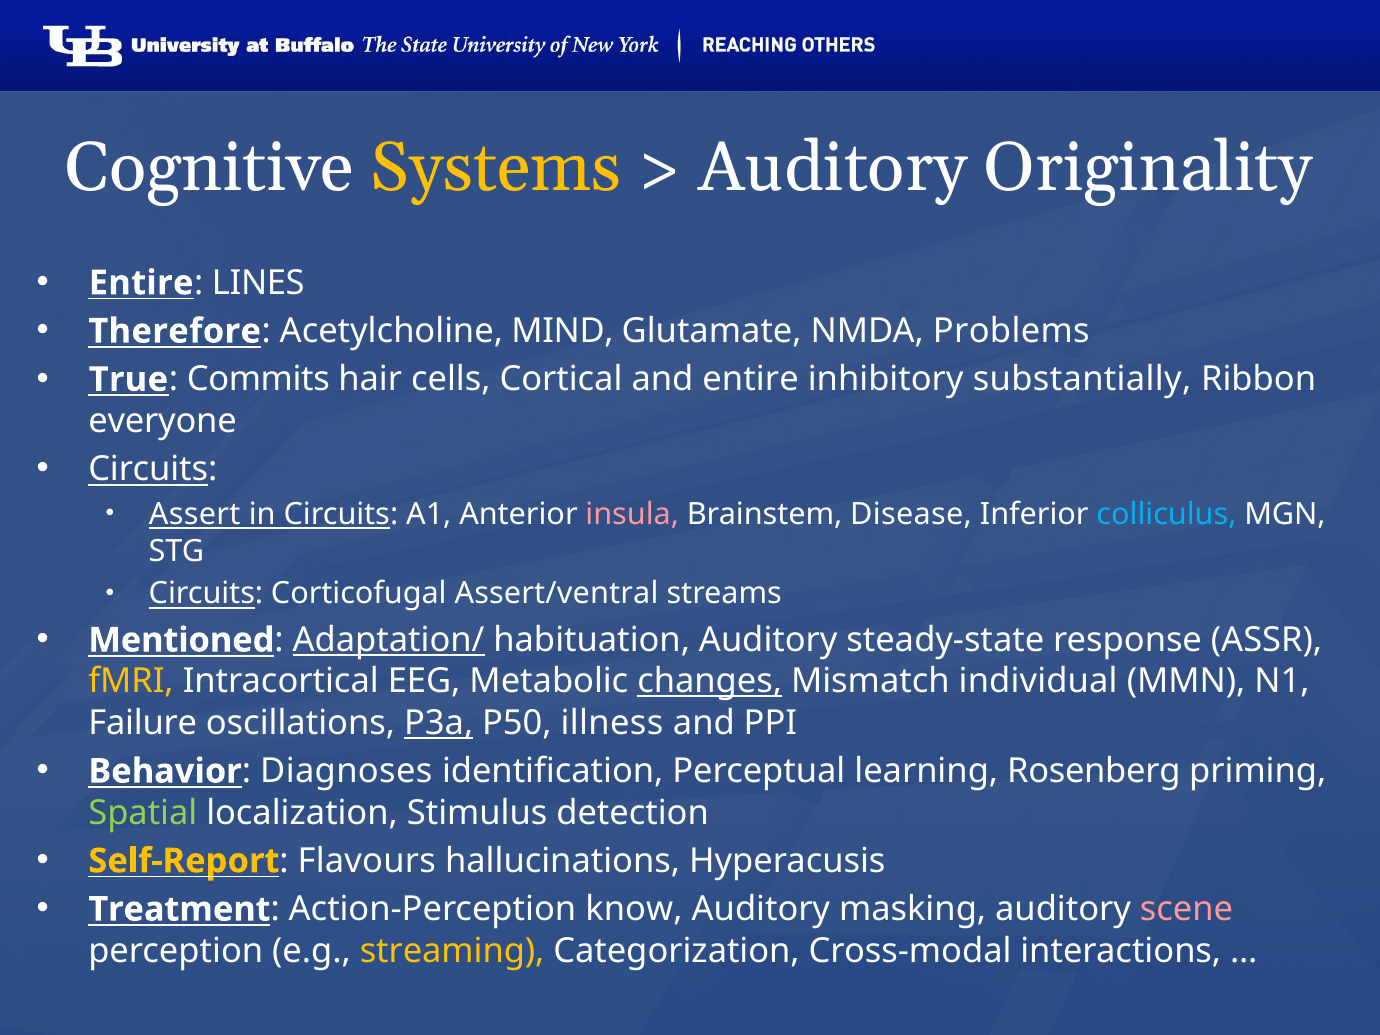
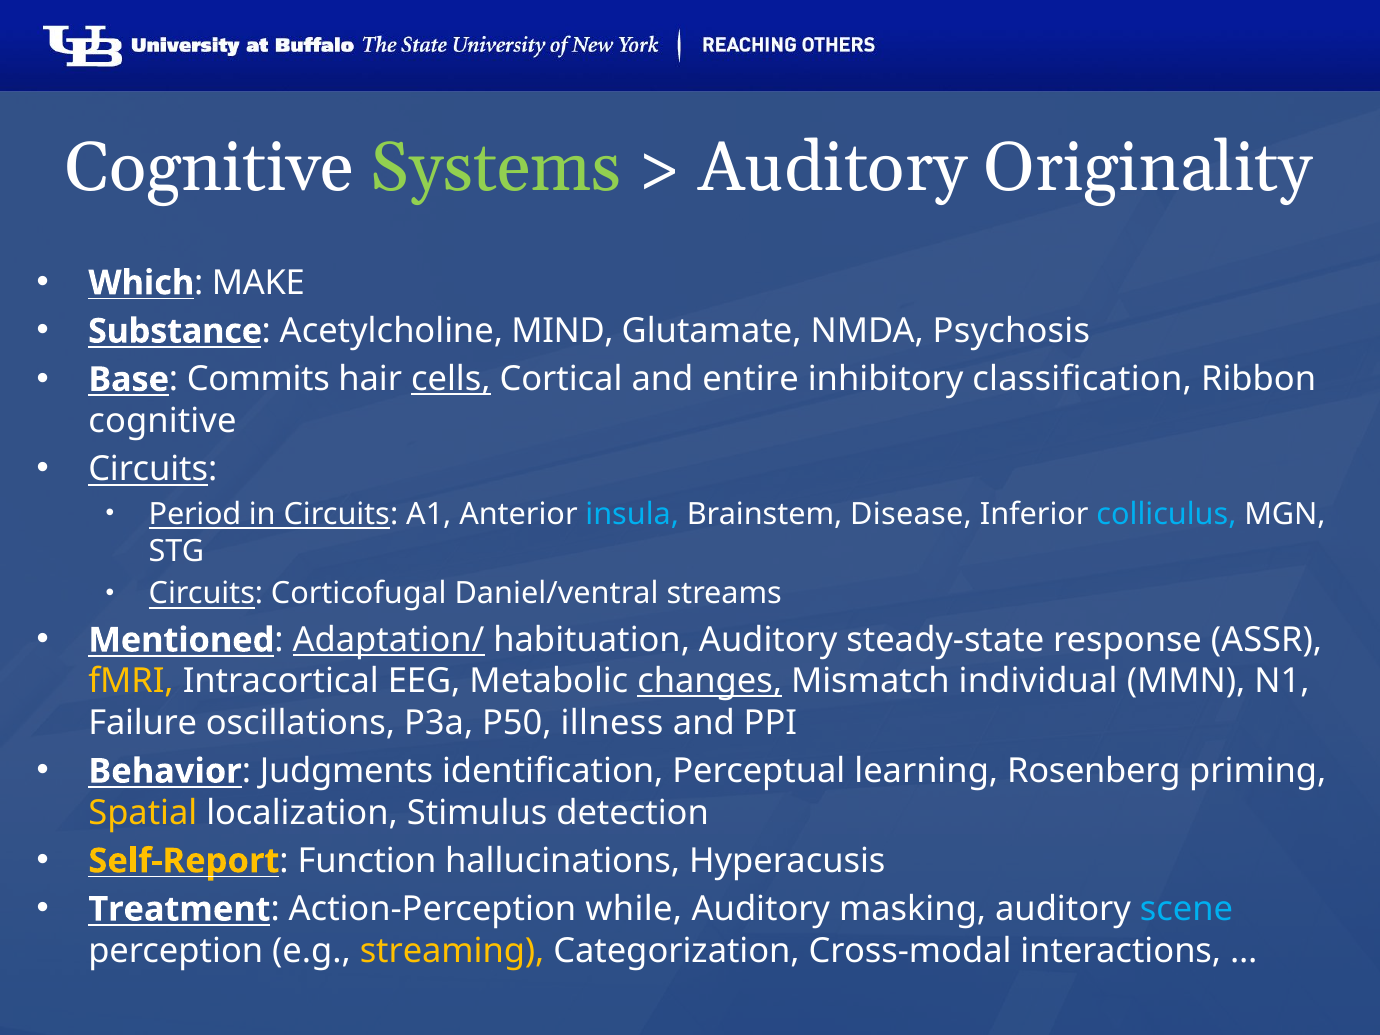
Systems colour: yellow -> light green
Entire at (141, 283): Entire -> Which
LINES: LINES -> MAKE
Therefore: Therefore -> Substance
Problems: Problems -> Psychosis
True: True -> Base
cells underline: none -> present
substantially: substantially -> classification
everyone at (163, 421): everyone -> cognitive
Assert: Assert -> Period
insula colour: pink -> light blue
Assert/ventral: Assert/ventral -> Daniel/ventral
P3a underline: present -> none
Diagnoses: Diagnoses -> Judgments
Spatial colour: light green -> yellow
Flavours: Flavours -> Function
know: know -> while
scene colour: pink -> light blue
